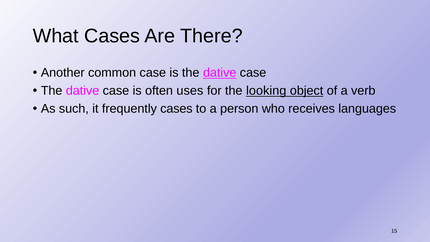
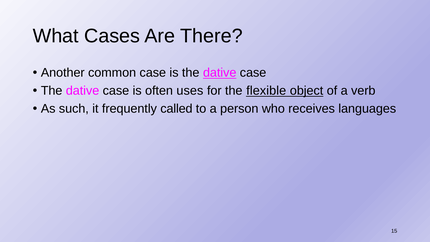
looking: looking -> flexible
frequently cases: cases -> called
